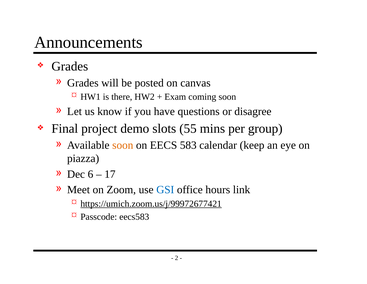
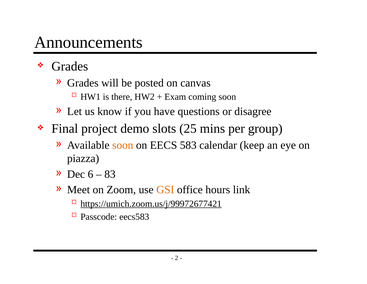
55: 55 -> 25
17: 17 -> 83
GSI colour: blue -> orange
